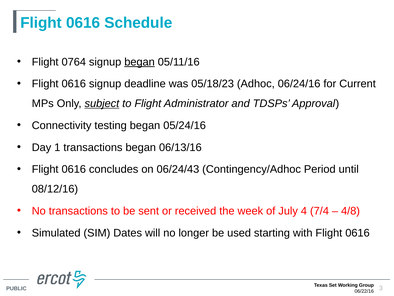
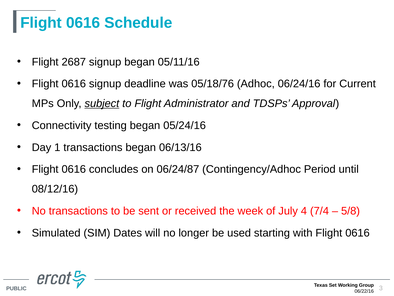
0764: 0764 -> 2687
began at (140, 62) underline: present -> none
05/18/23: 05/18/23 -> 05/18/76
06/24/43: 06/24/43 -> 06/24/87
4/8: 4/8 -> 5/8
